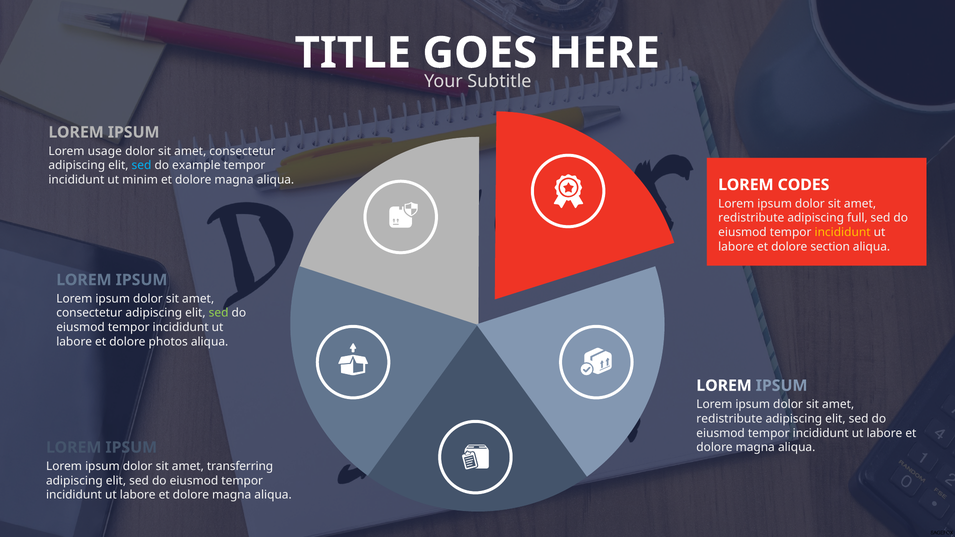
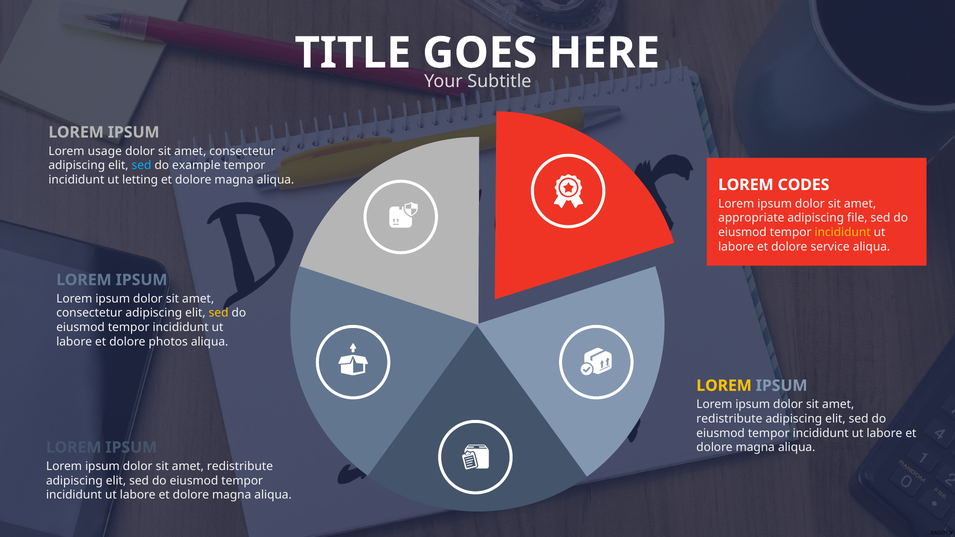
minim: minim -> letting
redistribute at (751, 218): redistribute -> appropriate
full: full -> file
section: section -> service
sed at (219, 313) colour: light green -> yellow
LOREM at (724, 386) colour: white -> yellow
transferring at (240, 466): transferring -> redistribute
